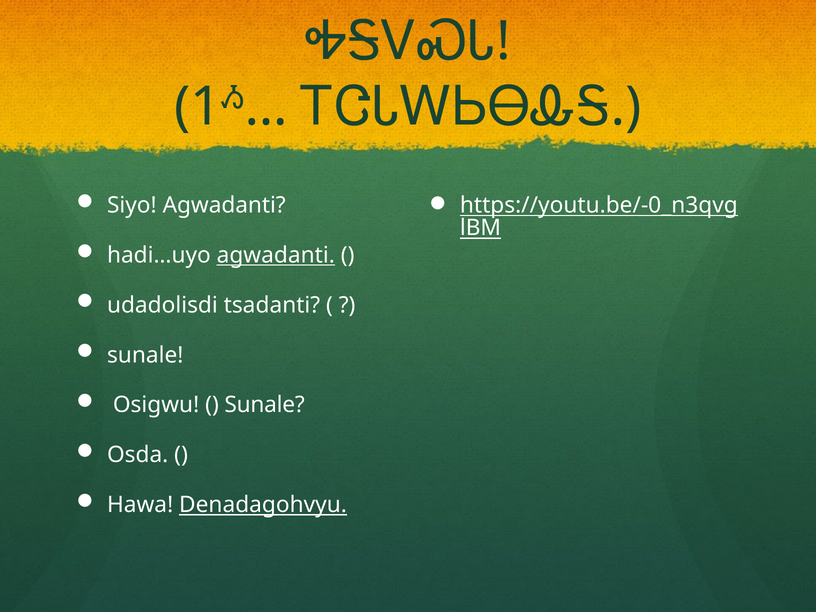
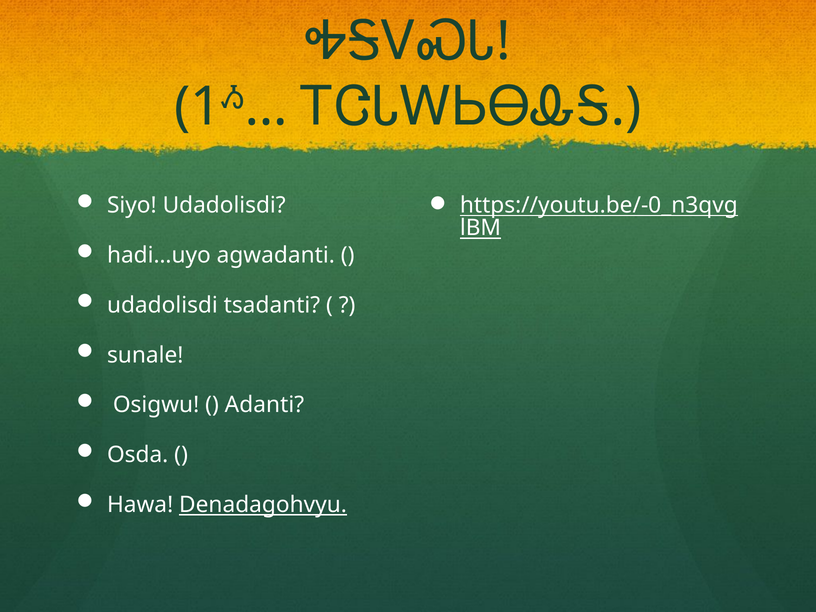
Siyo Agwadanti: Agwadanti -> Udadolisdi
agwadanti at (276, 255) underline: present -> none
Sunale at (265, 405): Sunale -> Adanti
